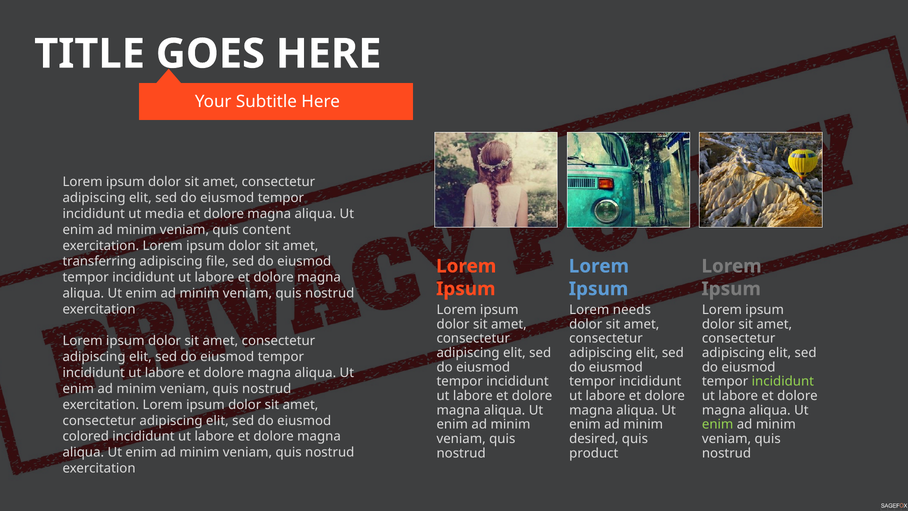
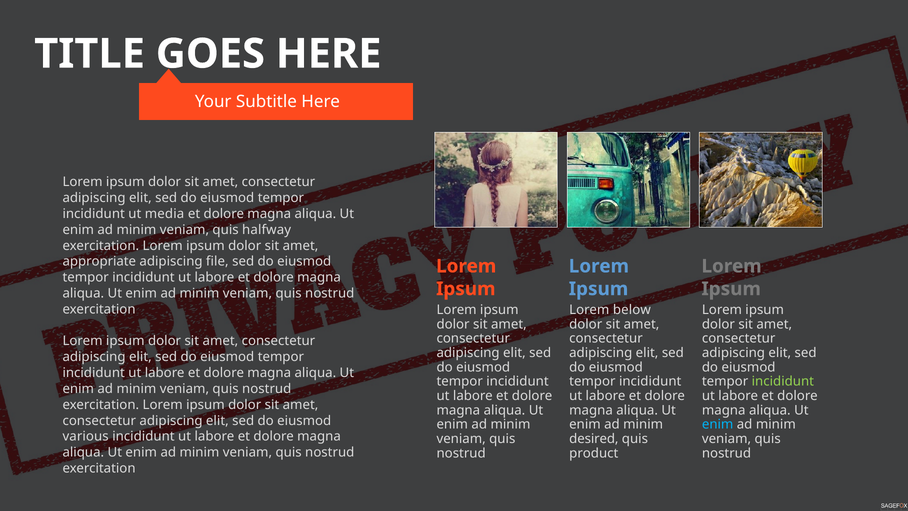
content: content -> halfway
transferring: transferring -> appropriate
needs: needs -> below
enim at (718, 424) colour: light green -> light blue
colored: colored -> various
